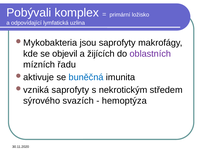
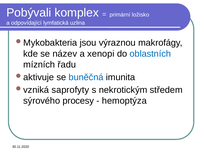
jsou saprofyty: saprofyty -> výraznou
objevil: objevil -> název
žijících: žijících -> xenopi
oblastních colour: purple -> blue
svazích: svazích -> procesy
